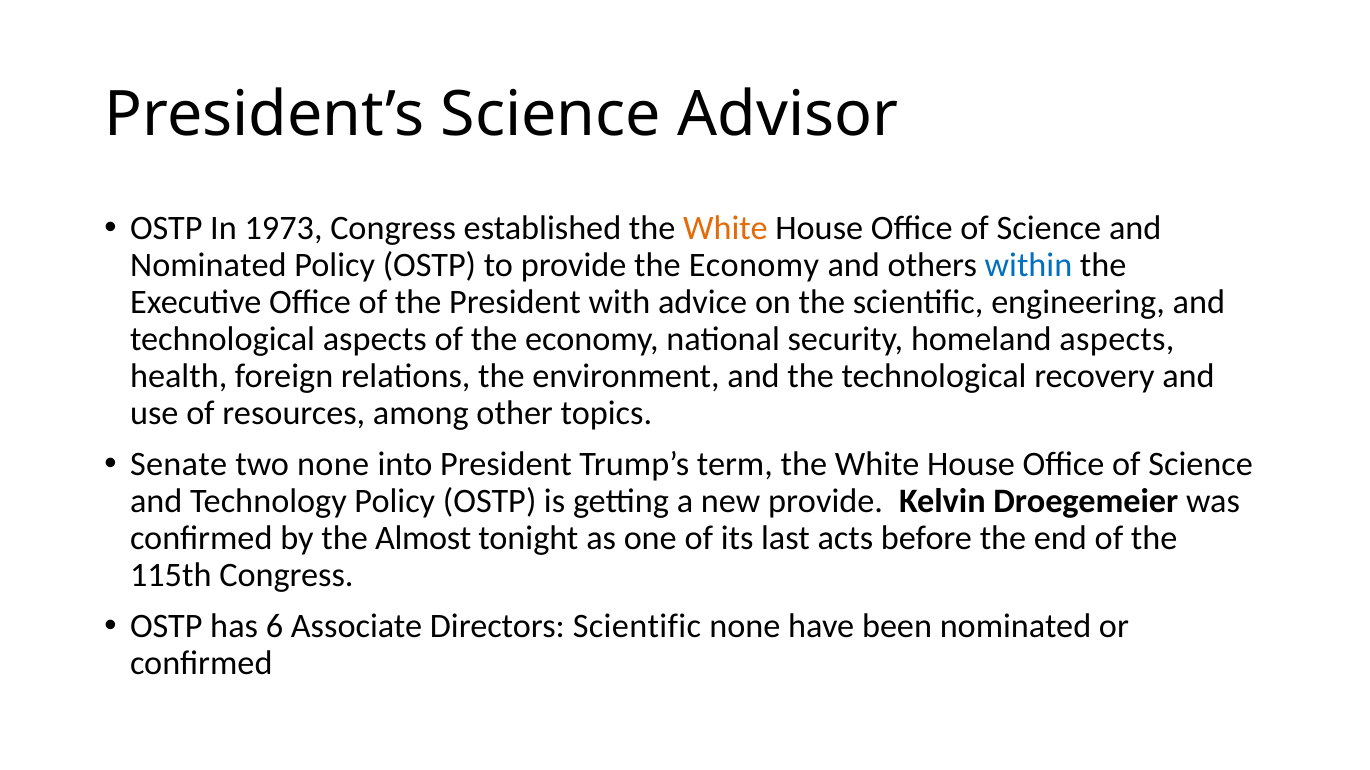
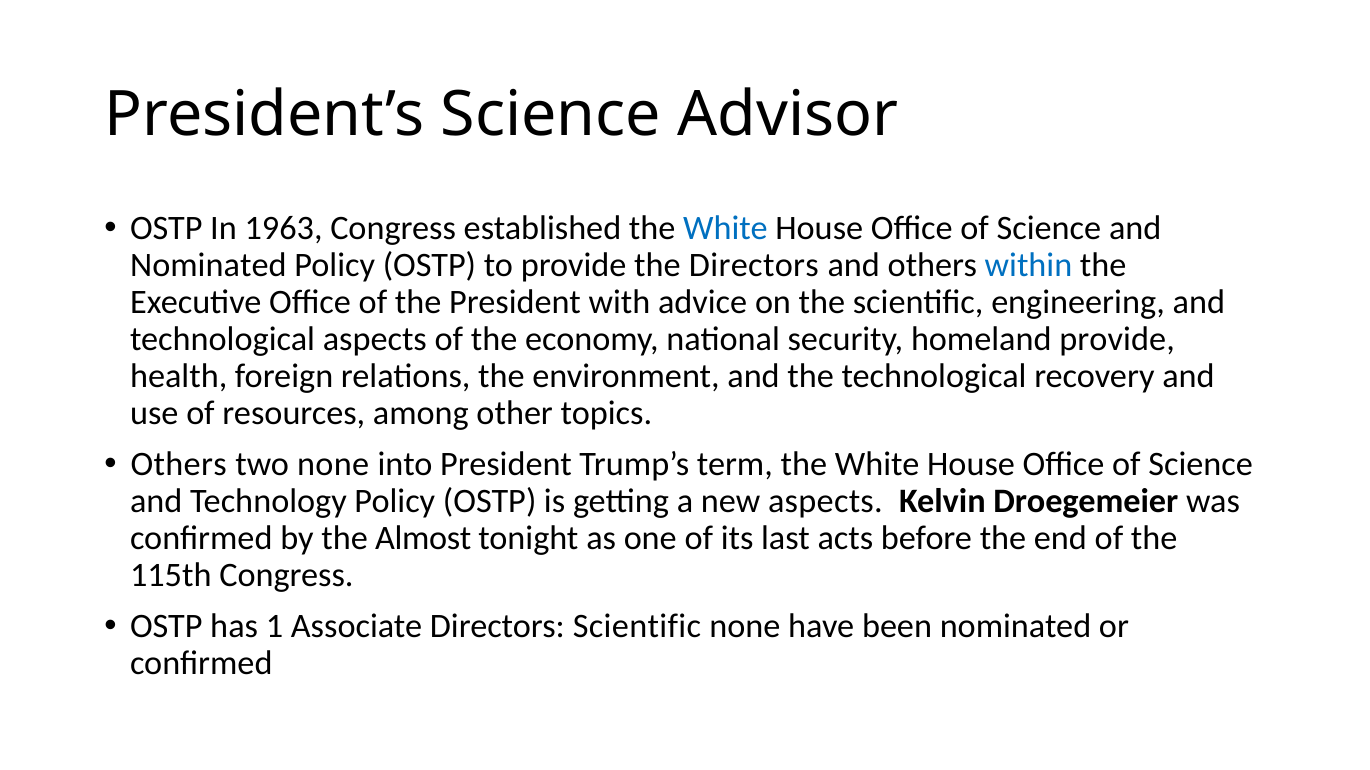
1973: 1973 -> 1963
White at (725, 229) colour: orange -> blue
provide the Economy: Economy -> Directors
homeland aspects: aspects -> provide
Senate at (179, 465): Senate -> Others
new provide: provide -> aspects
6: 6 -> 1
